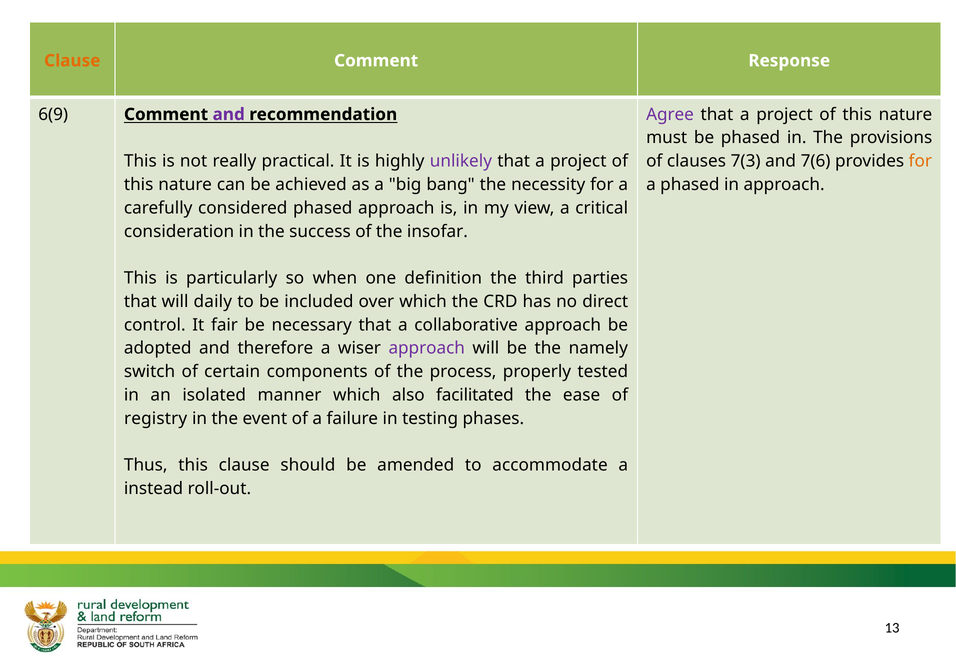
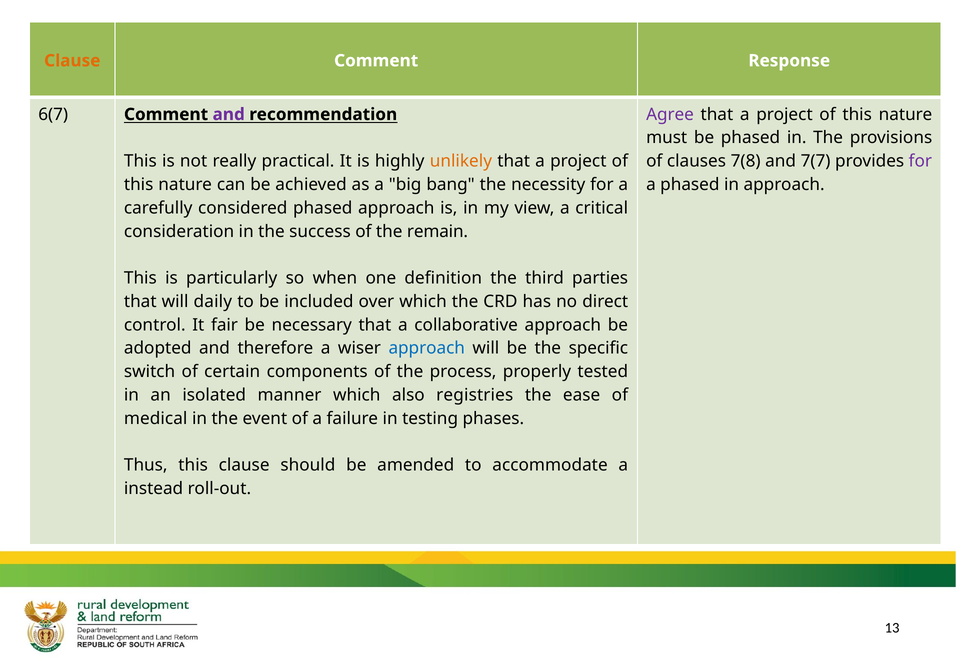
6(9: 6(9 -> 6(7
unlikely colour: purple -> orange
7(3: 7(3 -> 7(8
7(6: 7(6 -> 7(7
for at (920, 161) colour: orange -> purple
insofar: insofar -> remain
approach at (427, 348) colour: purple -> blue
namely: namely -> specific
facilitated: facilitated -> registries
registry: registry -> medical
